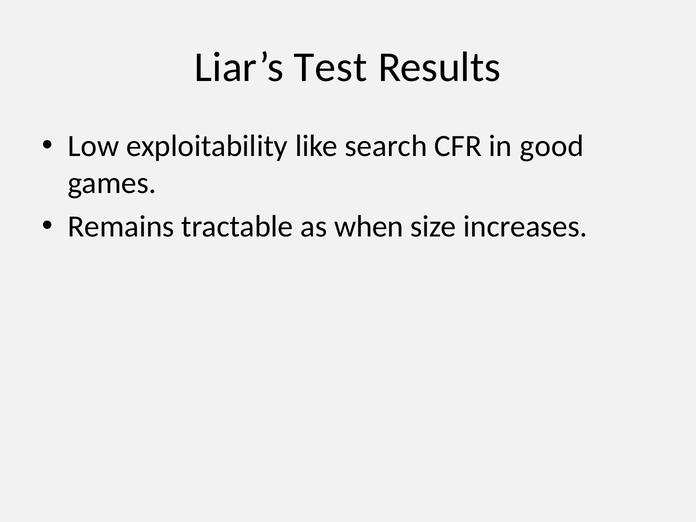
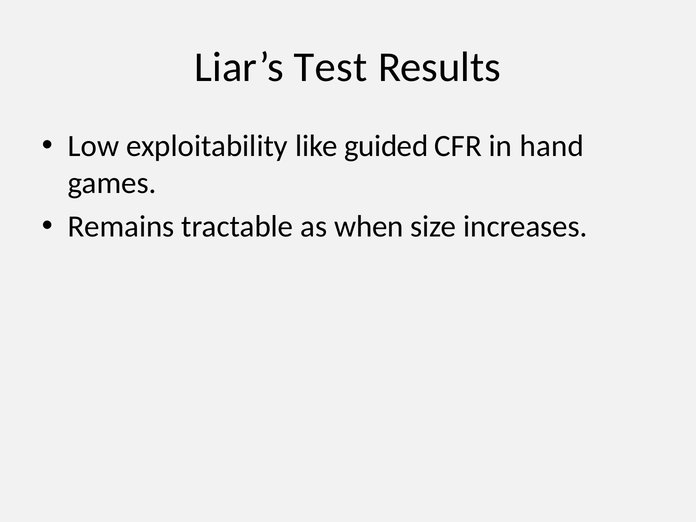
search: search -> guided
good: good -> hand
